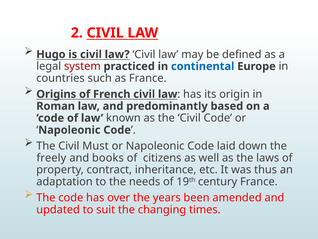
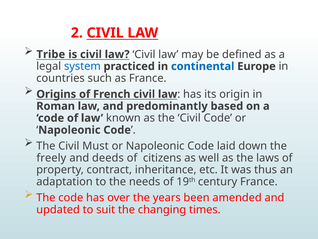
Hugo: Hugo -> Tribe
system colour: red -> blue
books: books -> deeds
